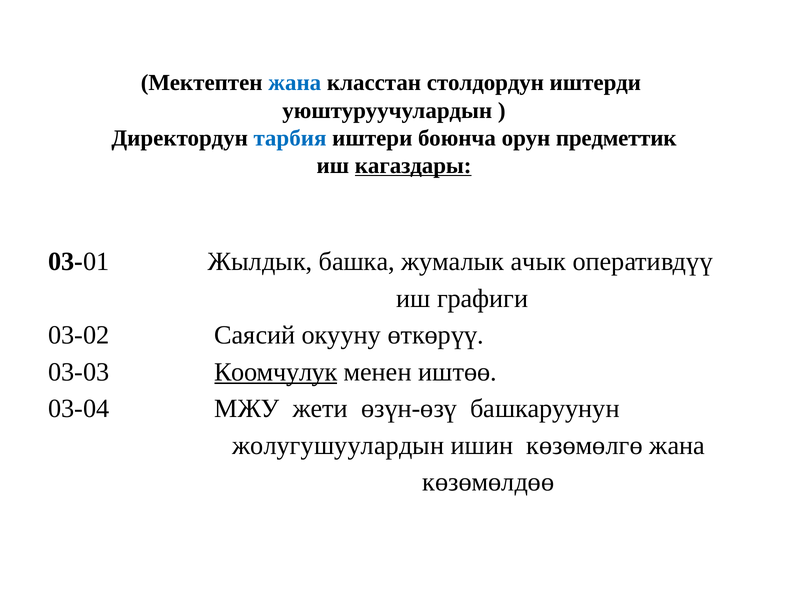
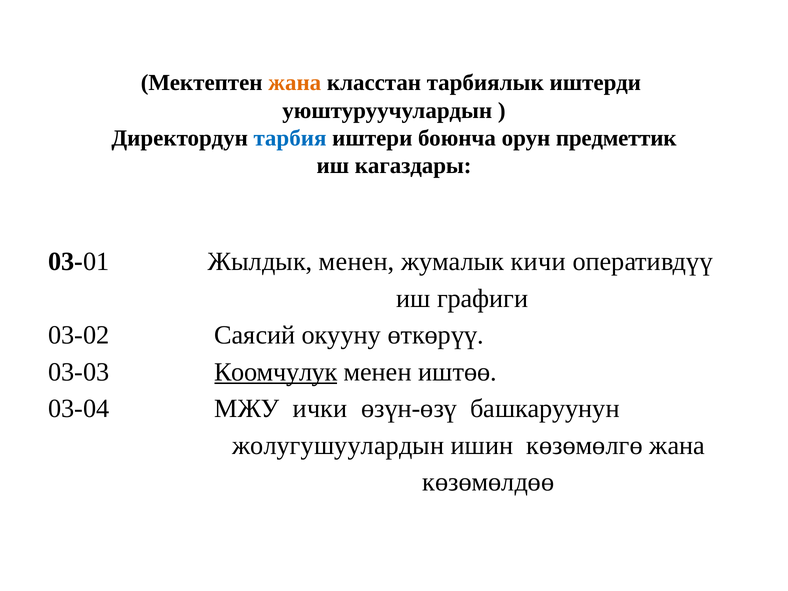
жана at (295, 83) colour: blue -> orange
столдордун: столдордун -> тарбиялык
кагаздары underline: present -> none
Жылдык башка: башка -> менен
ачык: ачык -> кичи
жети: жети -> ички
